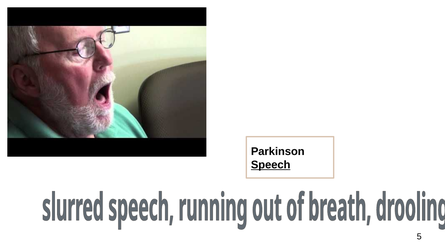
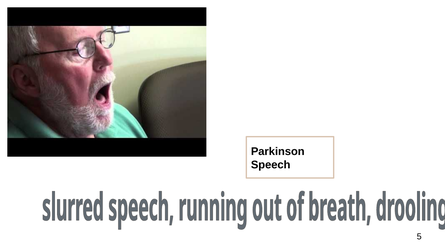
Speech underline: present -> none
